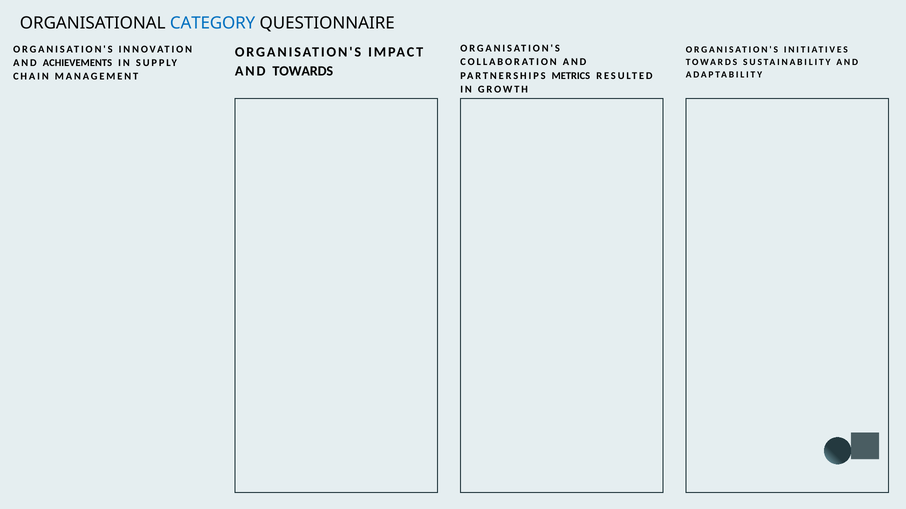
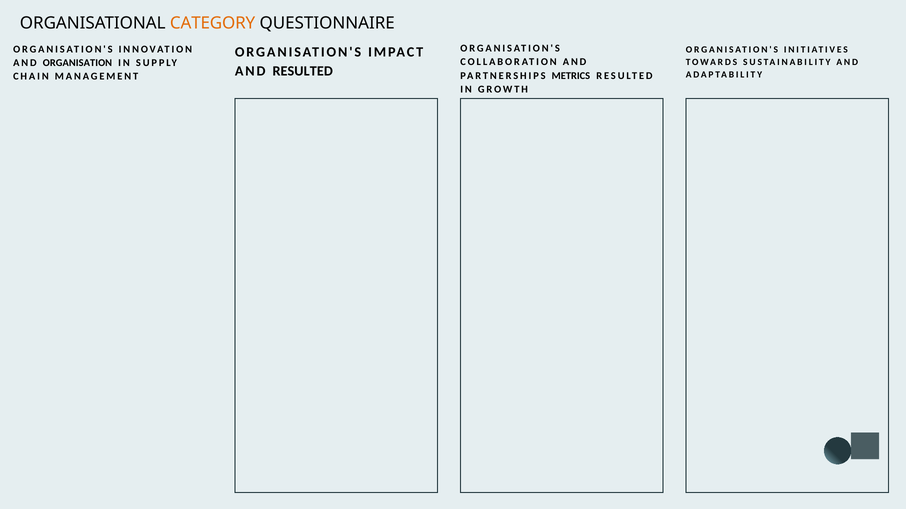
CATEGORY colour: blue -> orange
ACHIEVEMENTS: ACHIEVEMENTS -> ORGANISATION
AND TOWARDS: TOWARDS -> RESULTED
